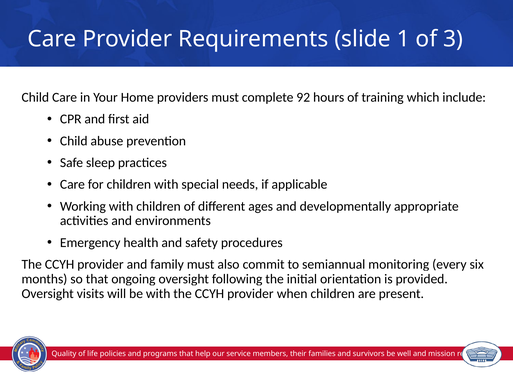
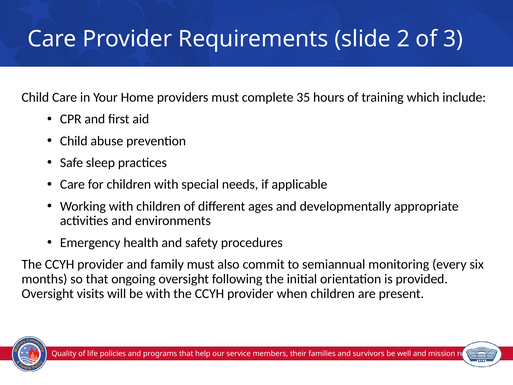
1: 1 -> 2
92: 92 -> 35
